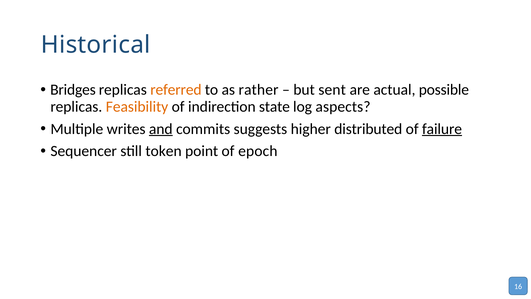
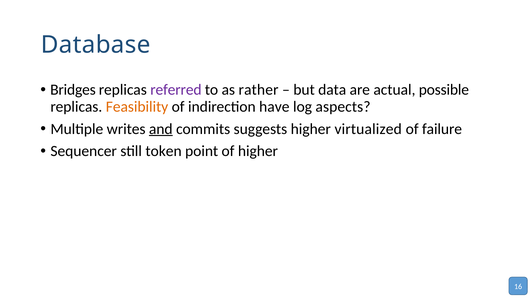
Historical: Historical -> Database
referred colour: orange -> purple
sent: sent -> data
state: state -> have
distributed: distributed -> virtualized
failure underline: present -> none
of epoch: epoch -> higher
